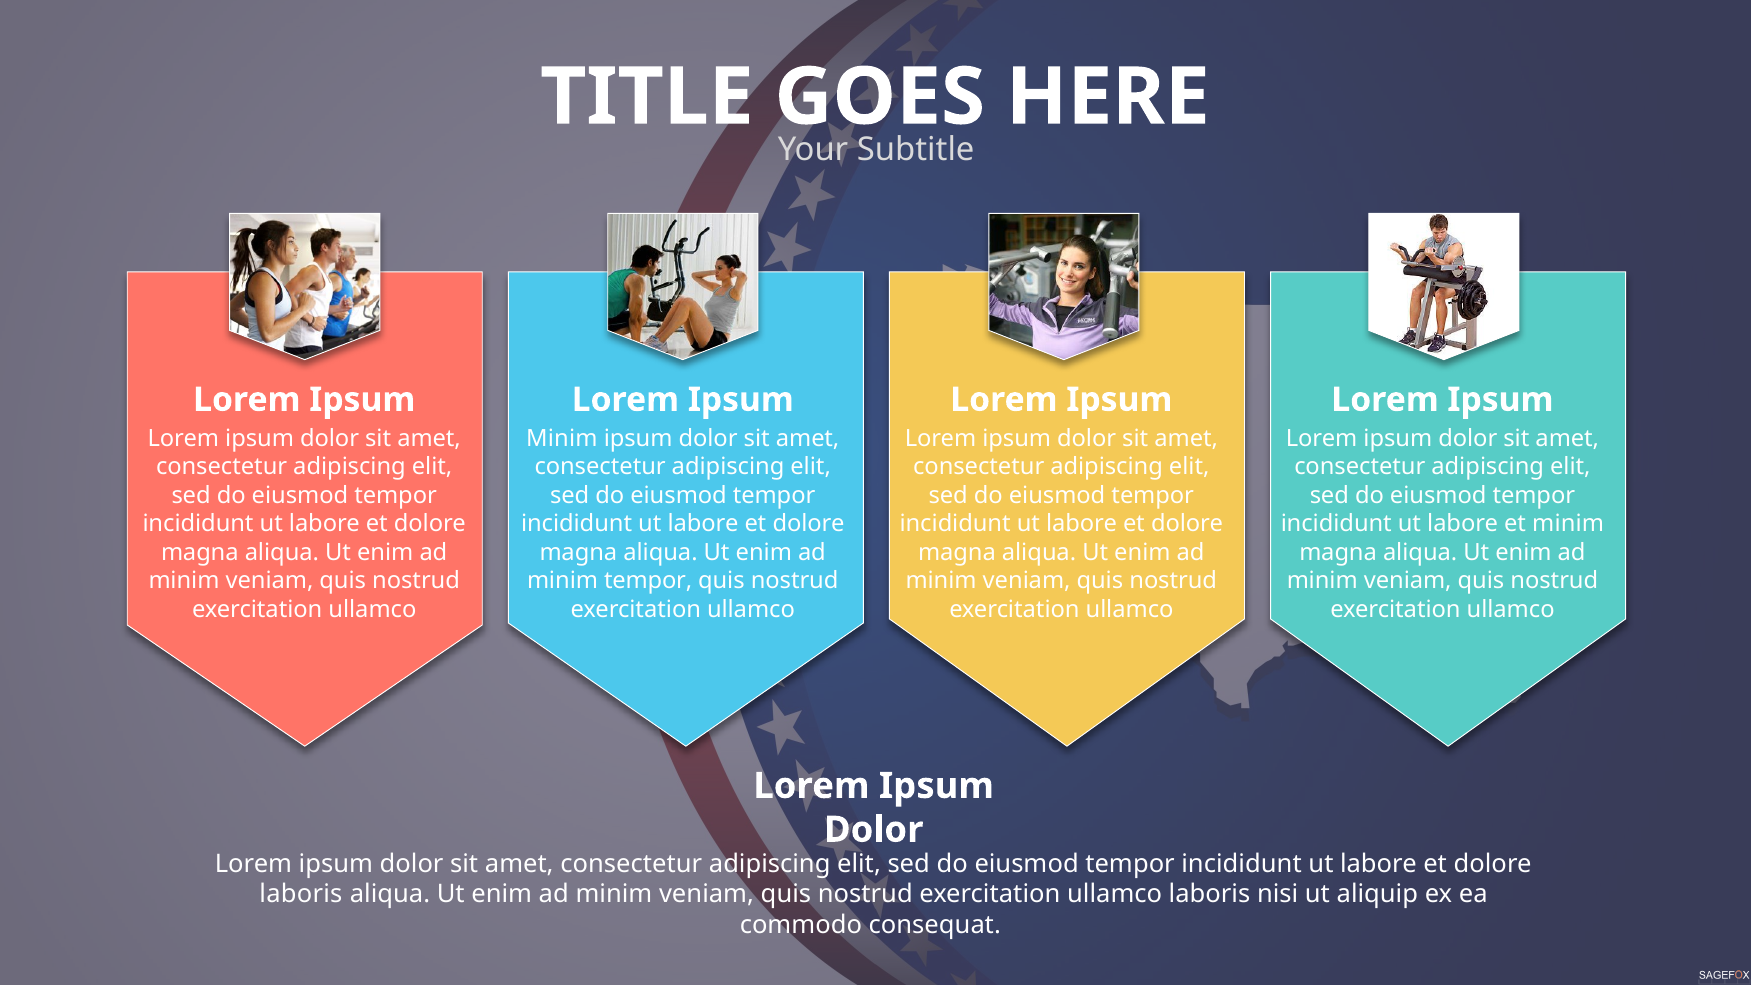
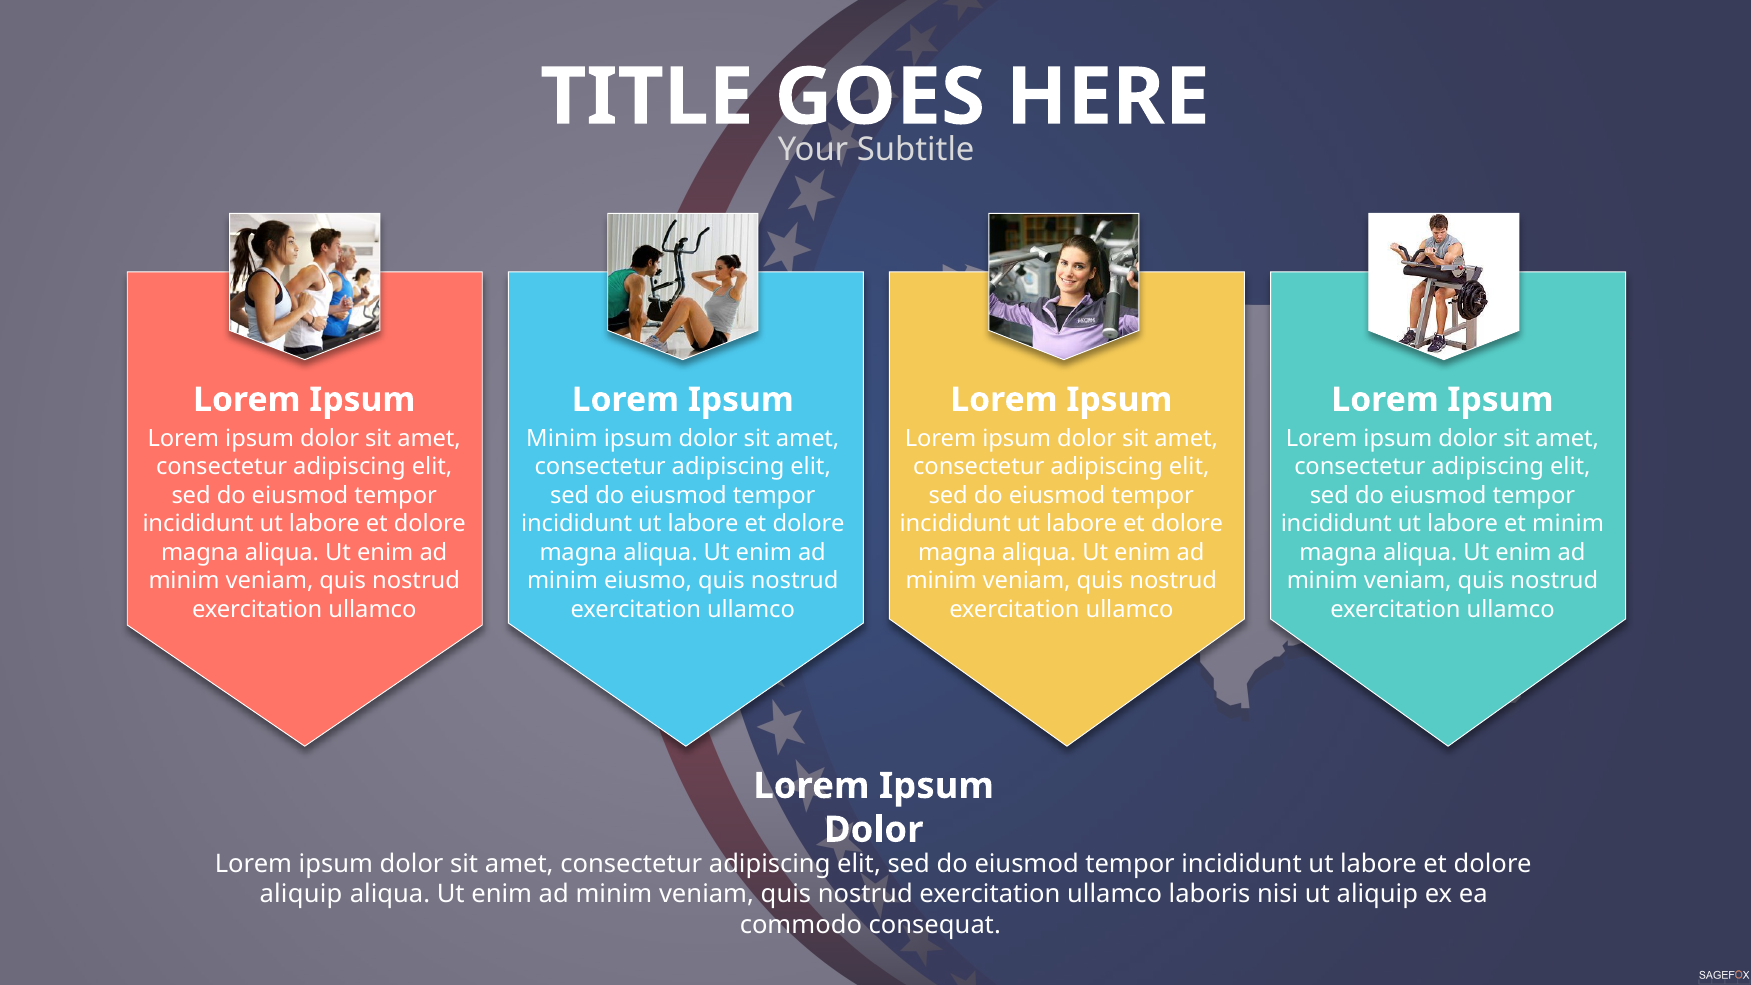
minim tempor: tempor -> eiusmo
laboris at (301, 894): laboris -> aliquip
